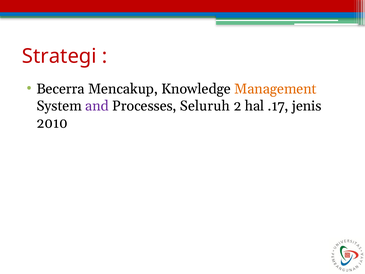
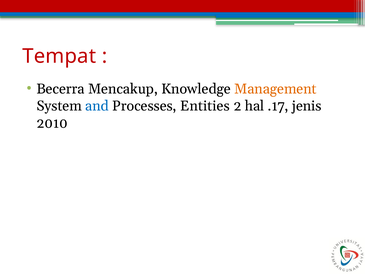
Strategi: Strategi -> Tempat
and colour: purple -> blue
Seluruh: Seluruh -> Entities
